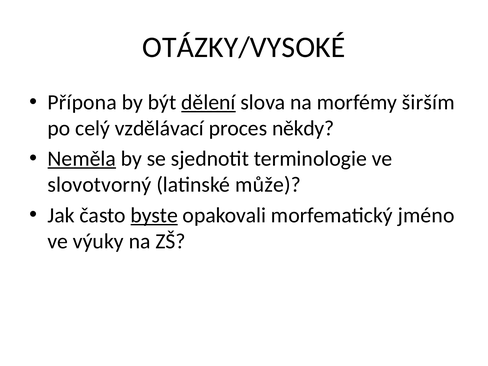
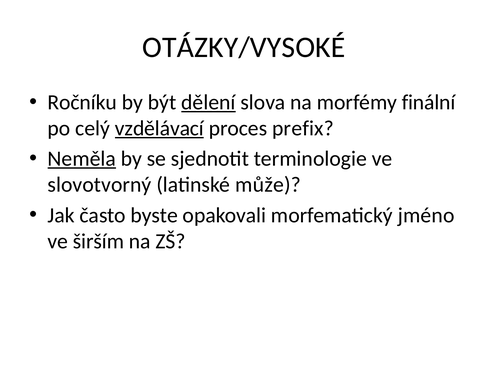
Přípona: Přípona -> Ročníku
širším: širším -> finální
vzdělávací underline: none -> present
někdy: někdy -> prefix
byste underline: present -> none
výuky: výuky -> širším
